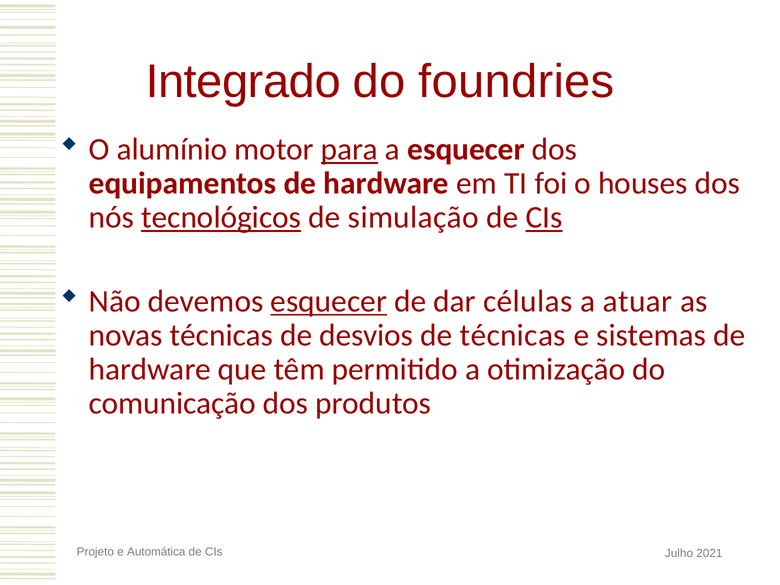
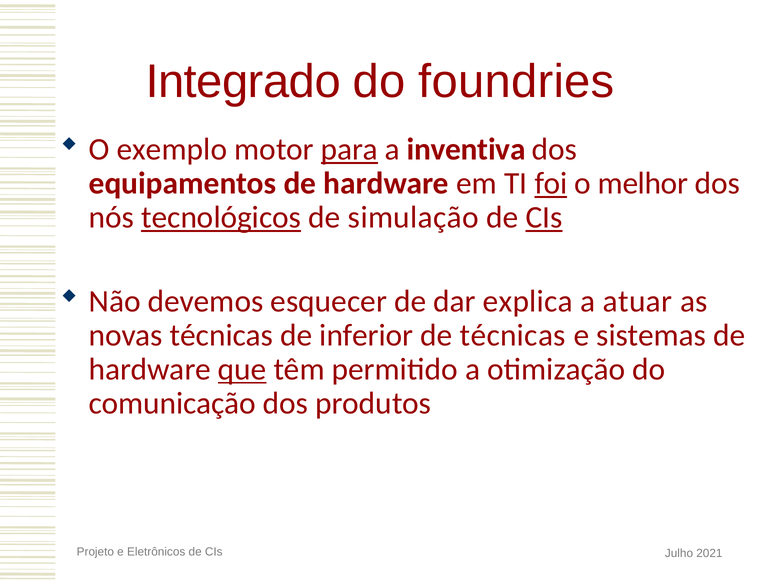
alumínio: alumínio -> exemplo
a esquecer: esquecer -> inventiva
foi underline: none -> present
houses: houses -> melhor
esquecer at (329, 301) underline: present -> none
células: células -> explica
desvios: desvios -> inferior
que underline: none -> present
Automática: Automática -> Eletrônicos
